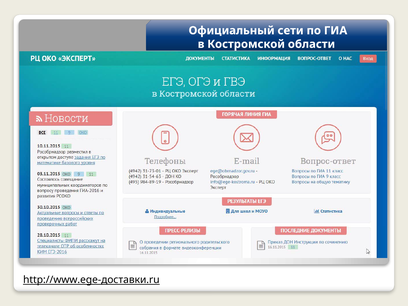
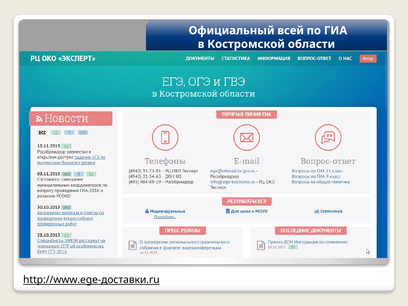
сети: сети -> всей
